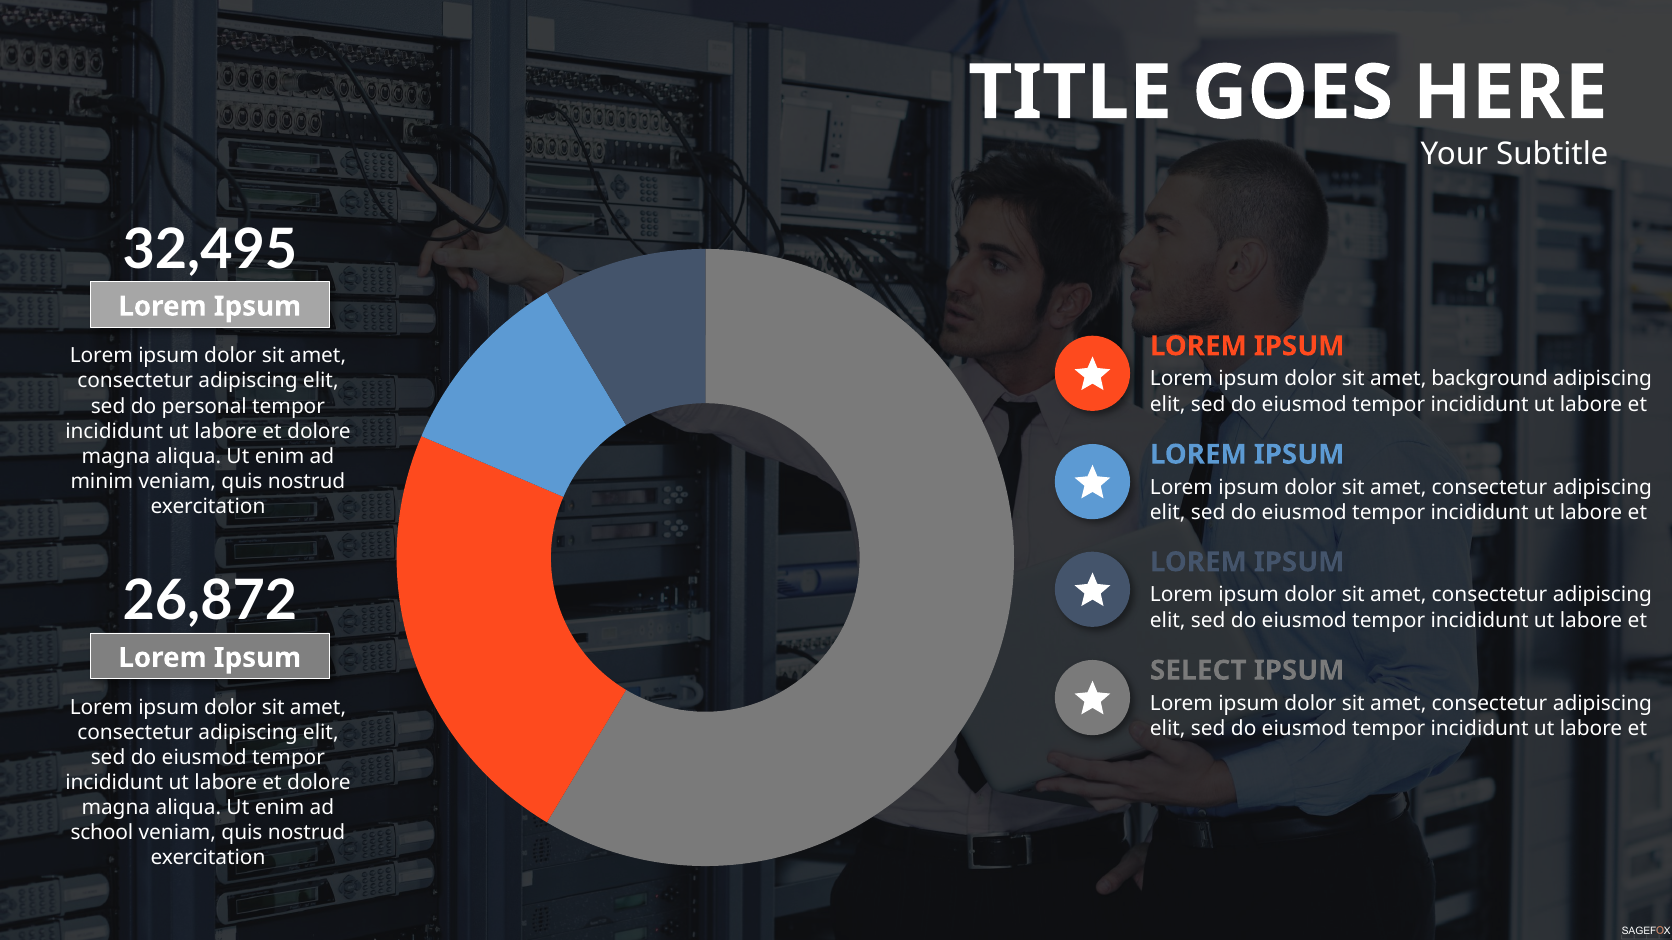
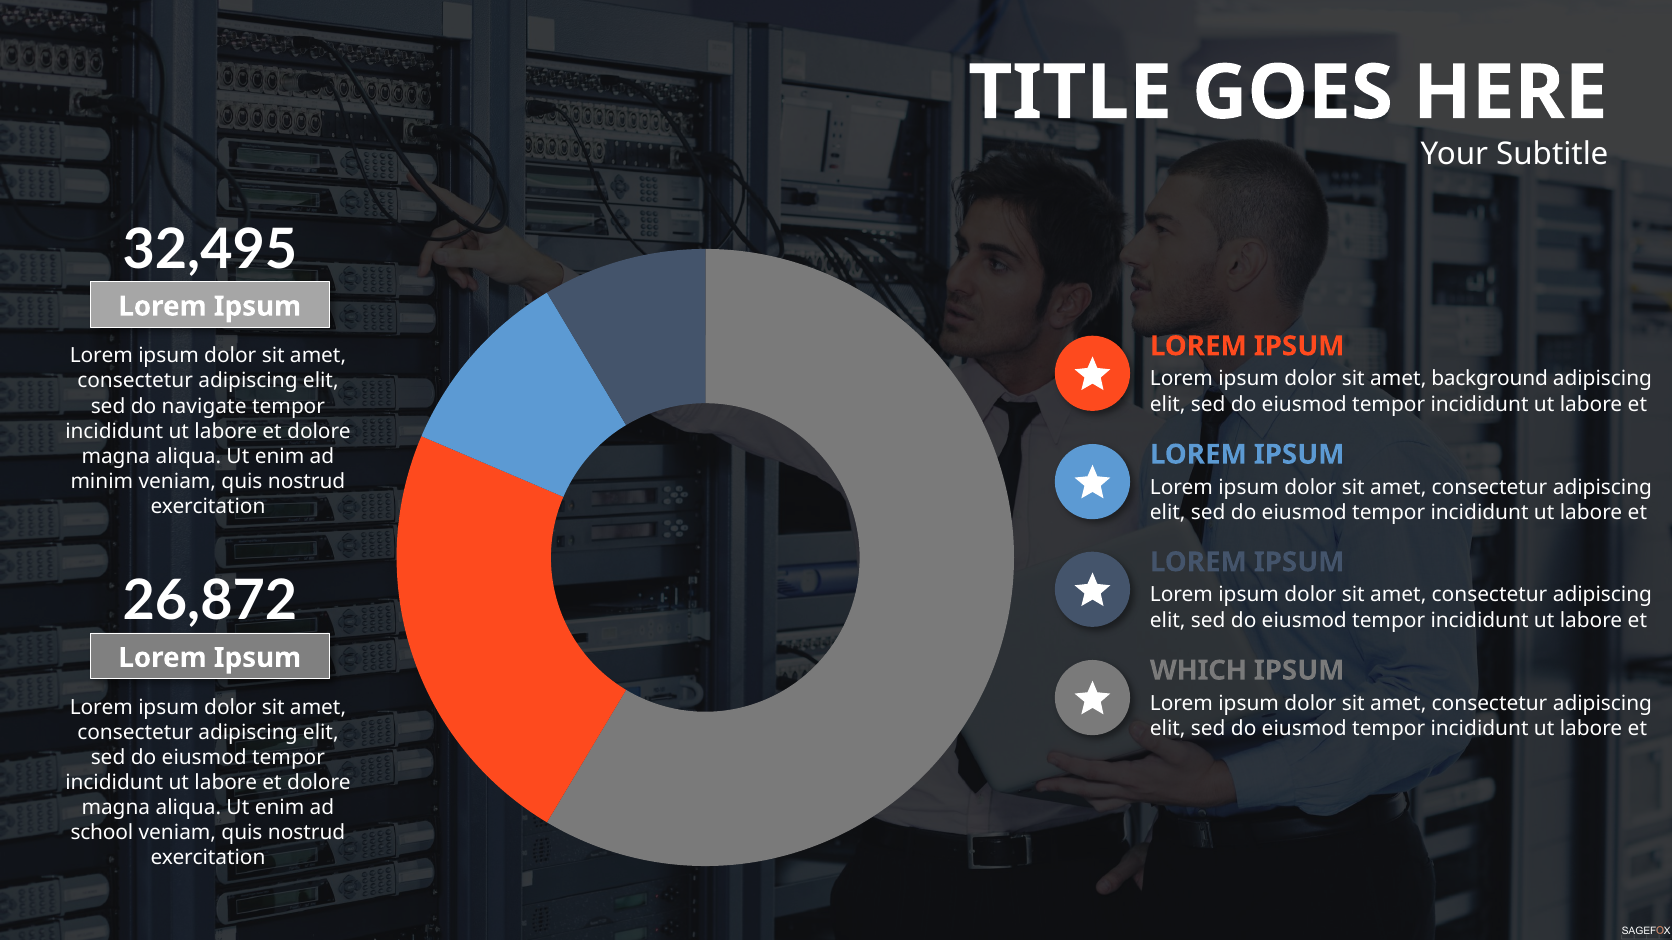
personal: personal -> navigate
SELECT: SELECT -> WHICH
